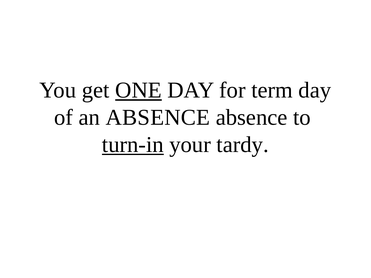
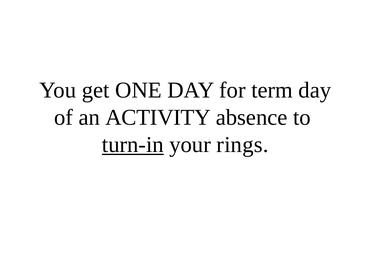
ONE underline: present -> none
an ABSENCE: ABSENCE -> ACTIVITY
tardy: tardy -> rings
